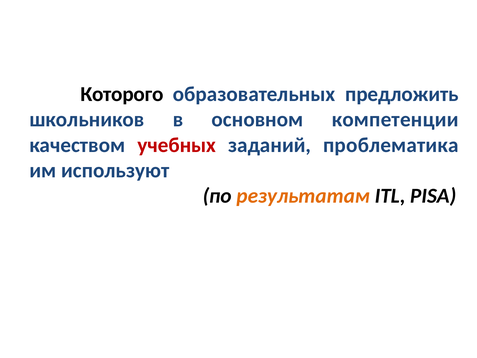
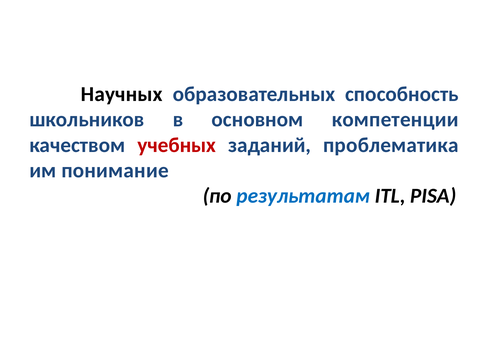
Которого: Которого -> Научных
предложить: предложить -> способность
используют: используют -> понимание
результатам colour: orange -> blue
